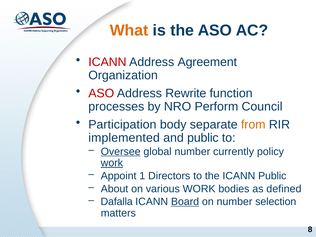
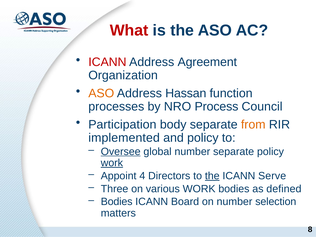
What colour: orange -> red
ASO at (101, 93) colour: red -> orange
Rewrite: Rewrite -> Hassan
Perform: Perform -> Process
and public: public -> policy
number currently: currently -> separate
1: 1 -> 4
the at (212, 176) underline: none -> present
ICANN Public: Public -> Serve
About: About -> Three
Dafalla at (117, 202): Dafalla -> Bodies
Board underline: present -> none
